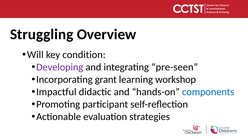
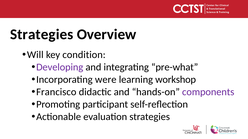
Struggling at (42, 35): Struggling -> Strategies
pre-seen: pre-seen -> pre-what
grant: grant -> were
Impactful: Impactful -> Francisco
components colour: blue -> purple
